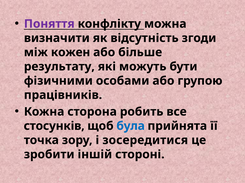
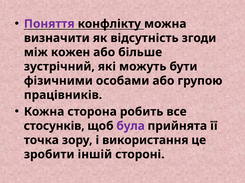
результату: результату -> зустрічний
була colour: blue -> purple
зосередитися: зосередитися -> використання
